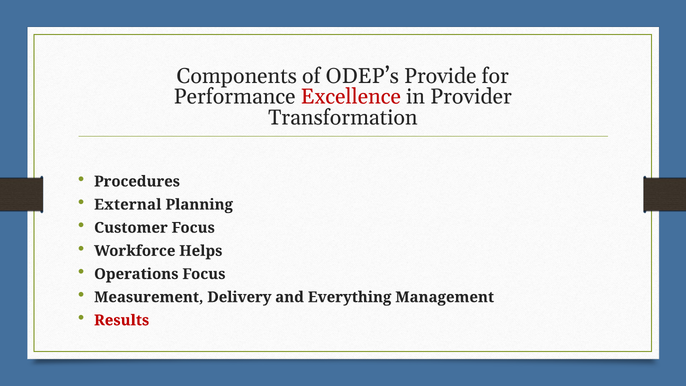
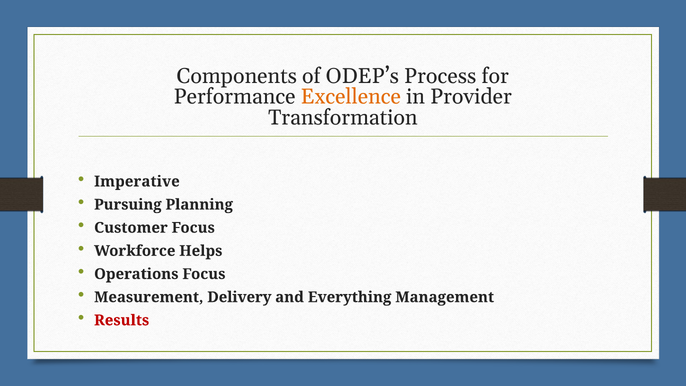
Provide: Provide -> Process
Excellence colour: red -> orange
Procedures: Procedures -> Imperative
External: External -> Pursuing
